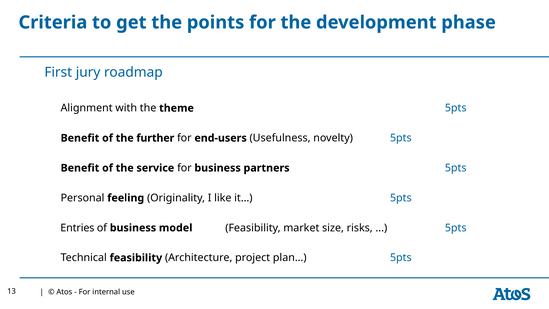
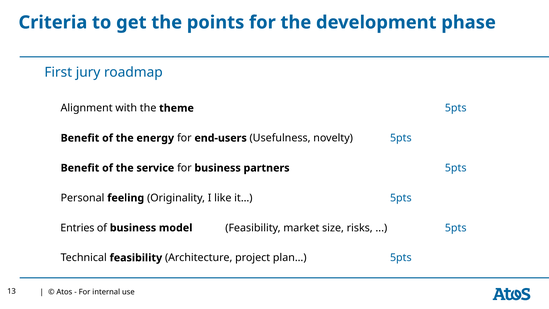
further: further -> energy
